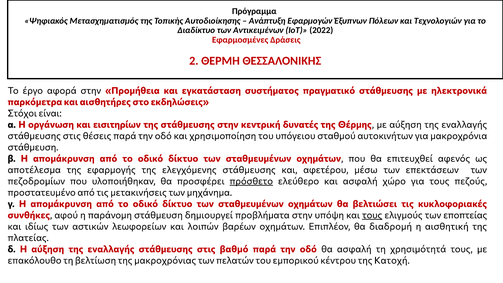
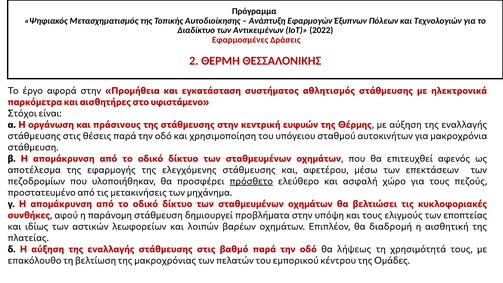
πραγματικό: πραγματικό -> αθλητισμός
εκδηλώσεις: εκδηλώσεις -> υφιστάμενο
εισιτηρίων: εισιτηρίων -> πράσινους
δυνατές: δυνατές -> ευφυών
τους at (372, 215) underline: present -> none
θα ασφαλή: ασφαλή -> λήψεως
Κατοχή: Κατοχή -> Ομάδες
